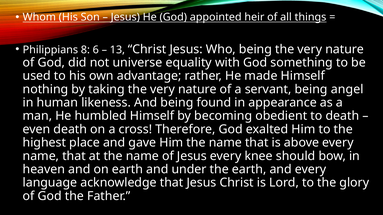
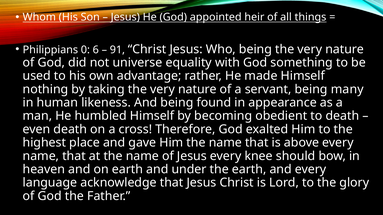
8: 8 -> 0
13: 13 -> 91
angel: angel -> many
